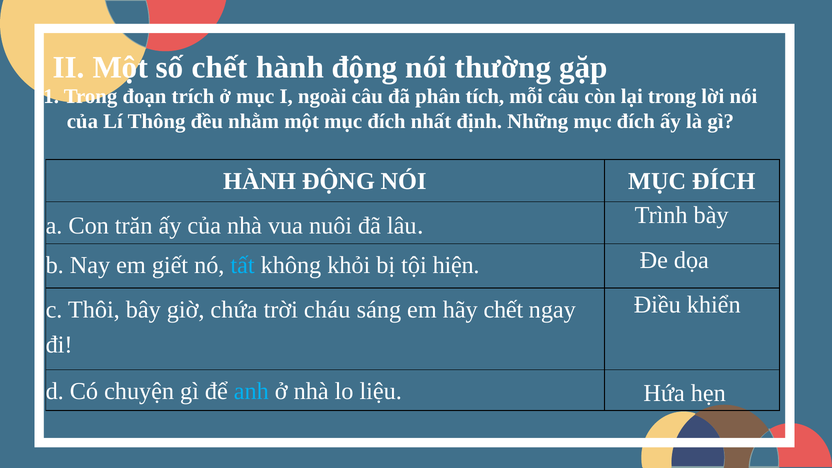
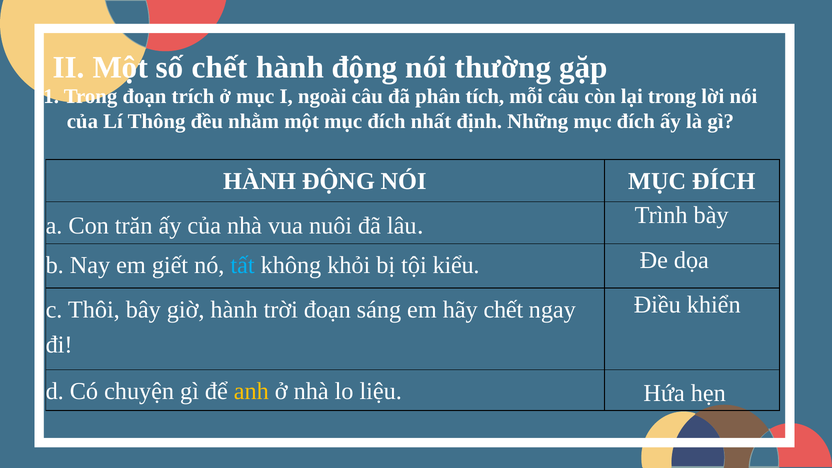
hiện: hiện -> kiểu
giờ chứa: chứa -> hành
trời cháu: cháu -> đoạn
anh colour: light blue -> yellow
